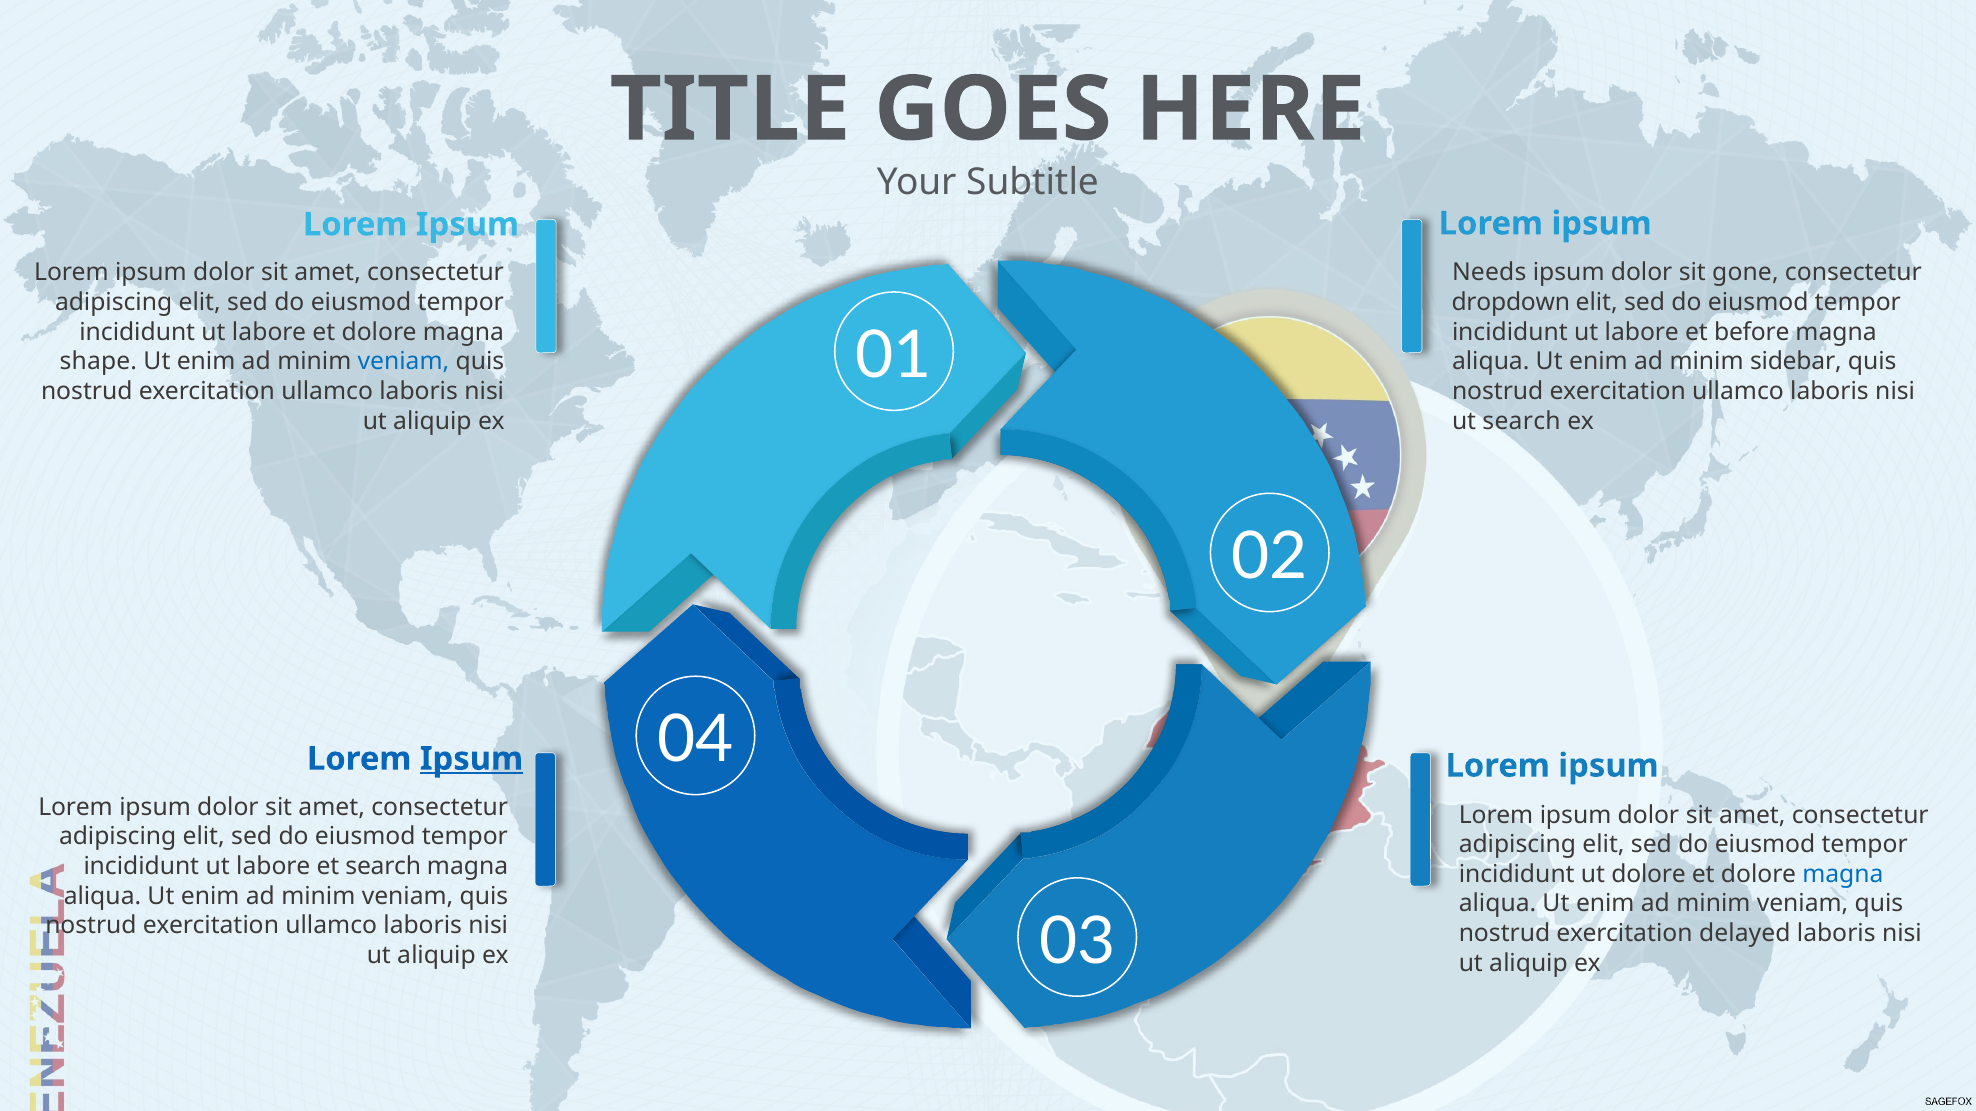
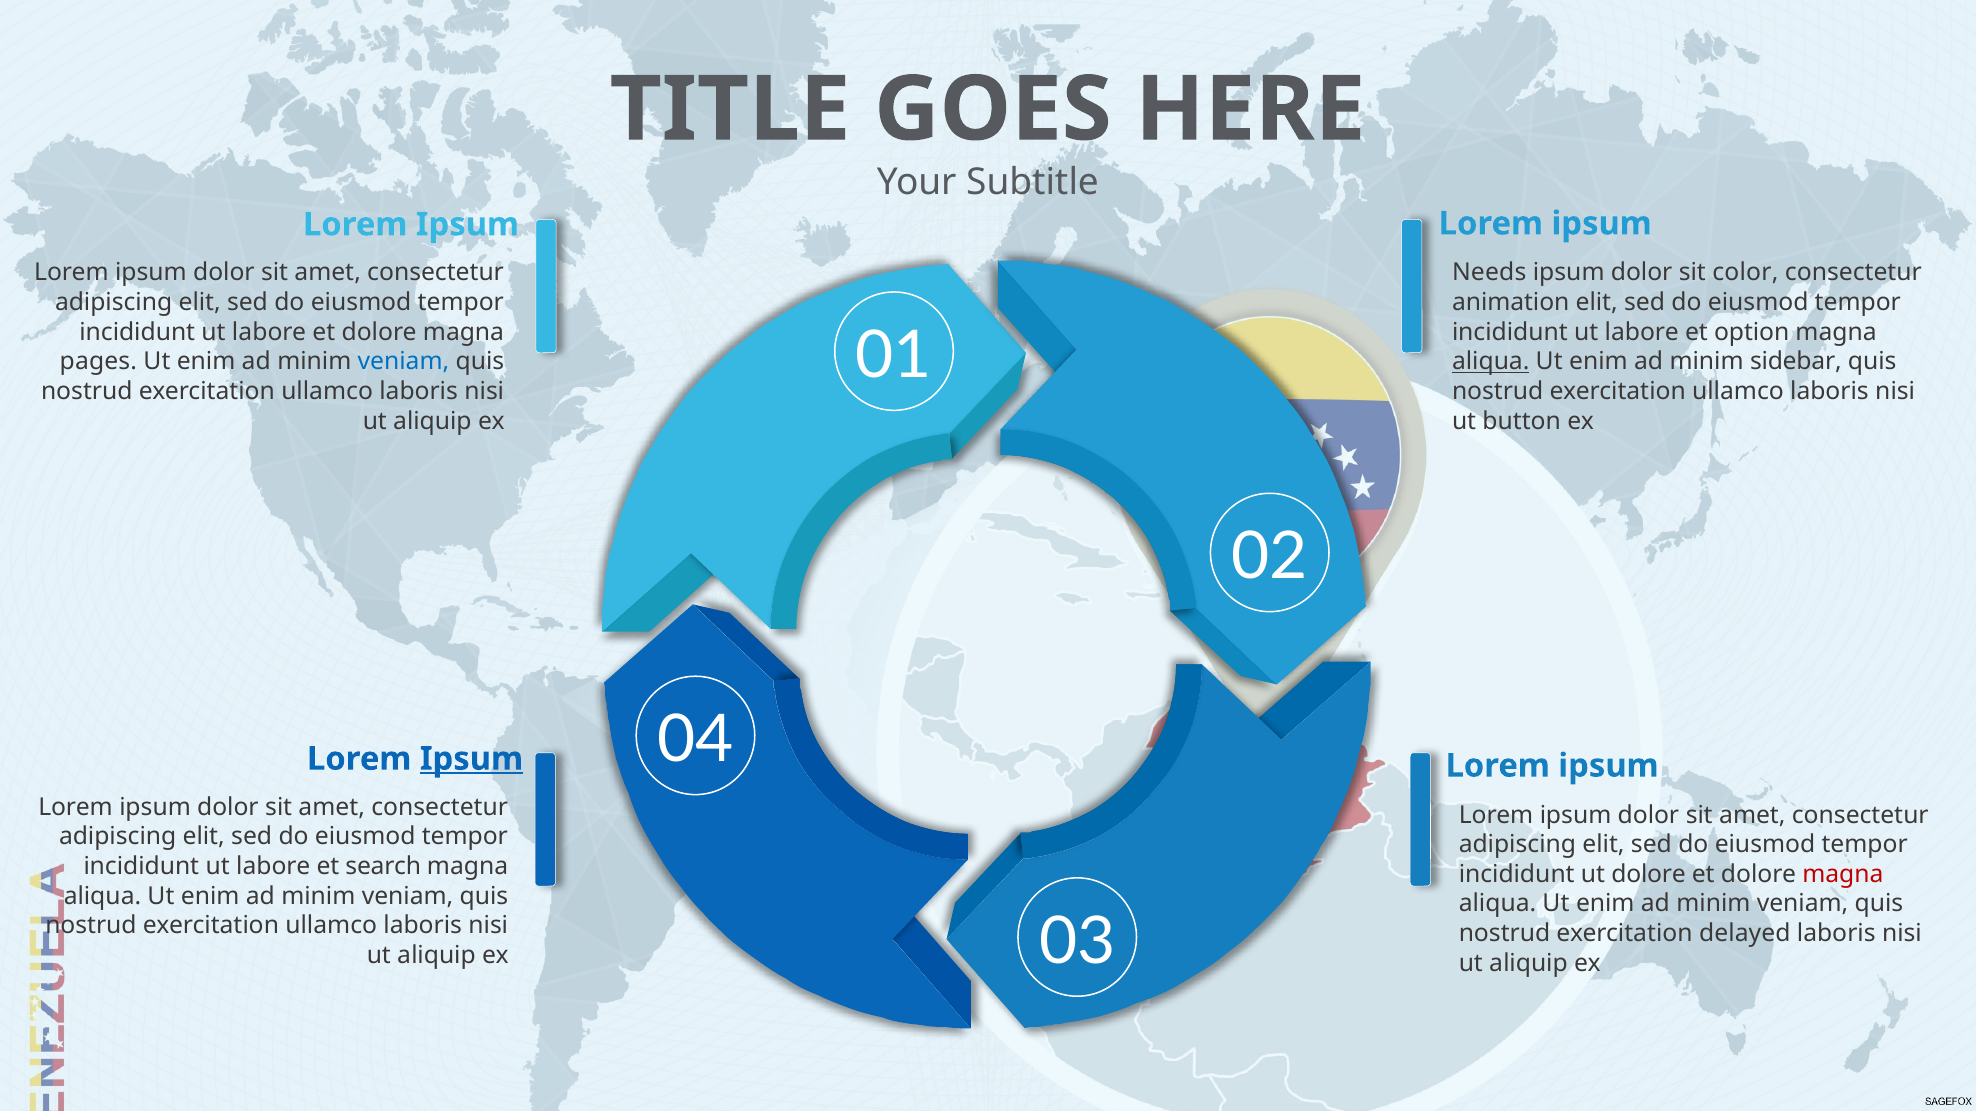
gone: gone -> color
dropdown: dropdown -> animation
before: before -> option
shape: shape -> pages
aliqua at (1491, 362) underline: none -> present
ut search: search -> button
magna at (1843, 875) colour: blue -> red
